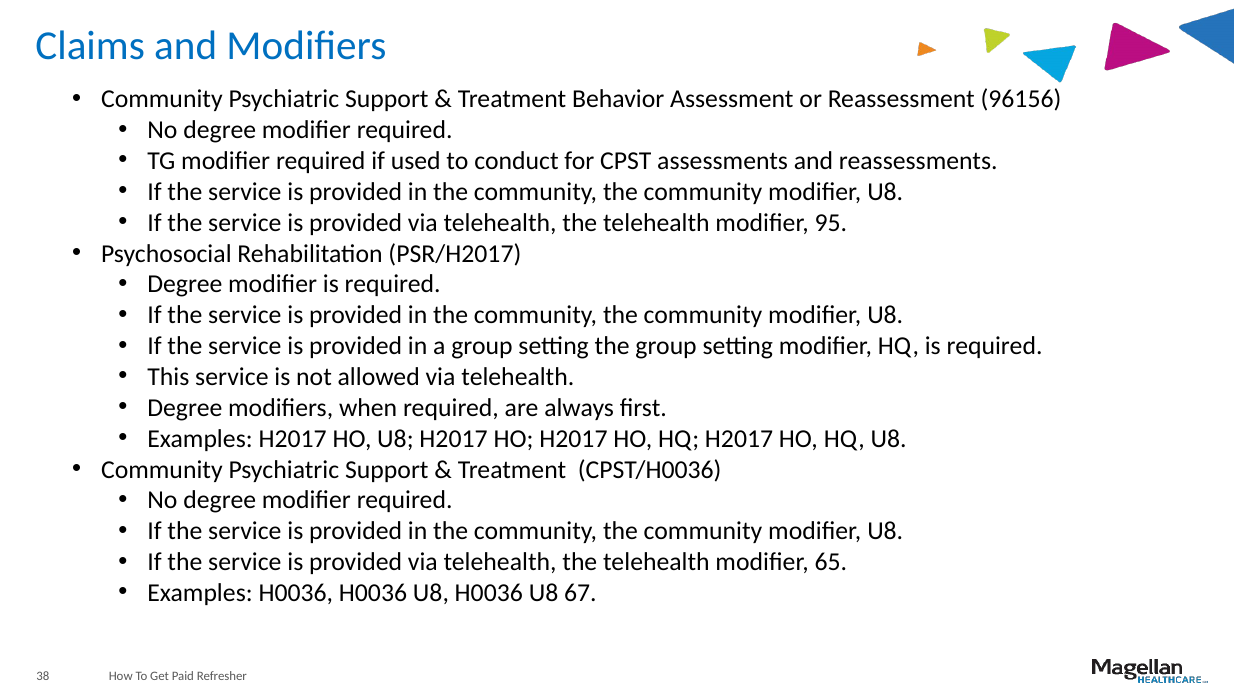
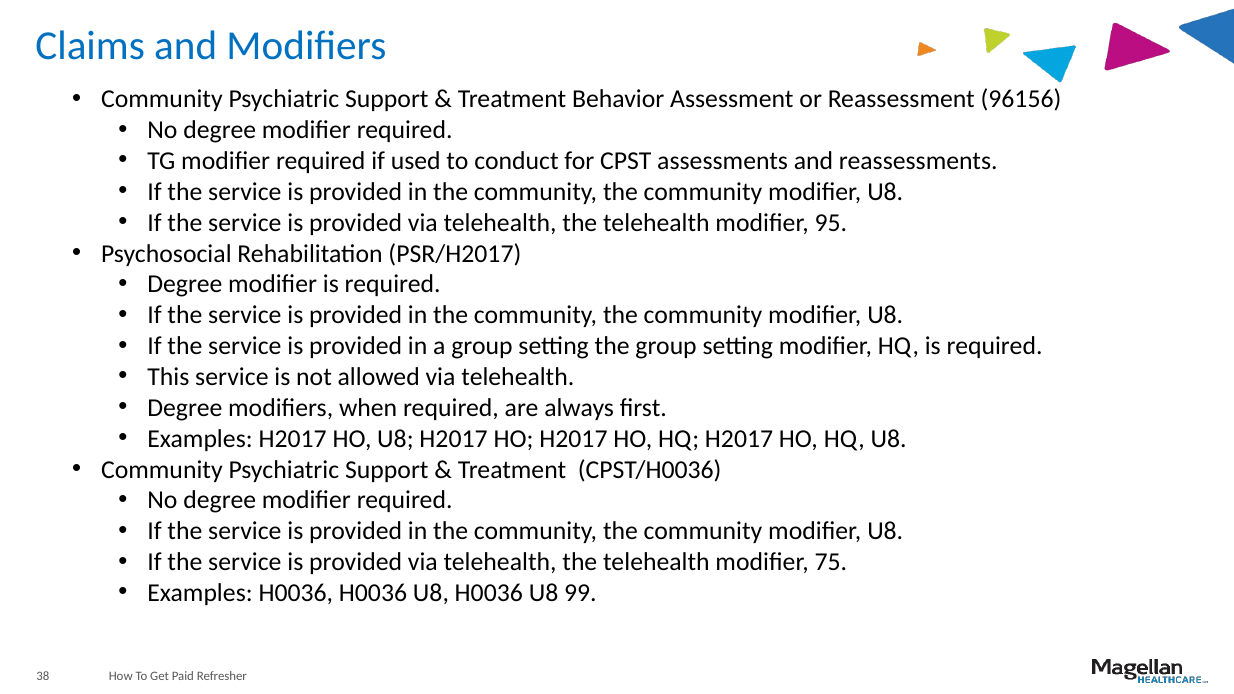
65: 65 -> 75
67: 67 -> 99
